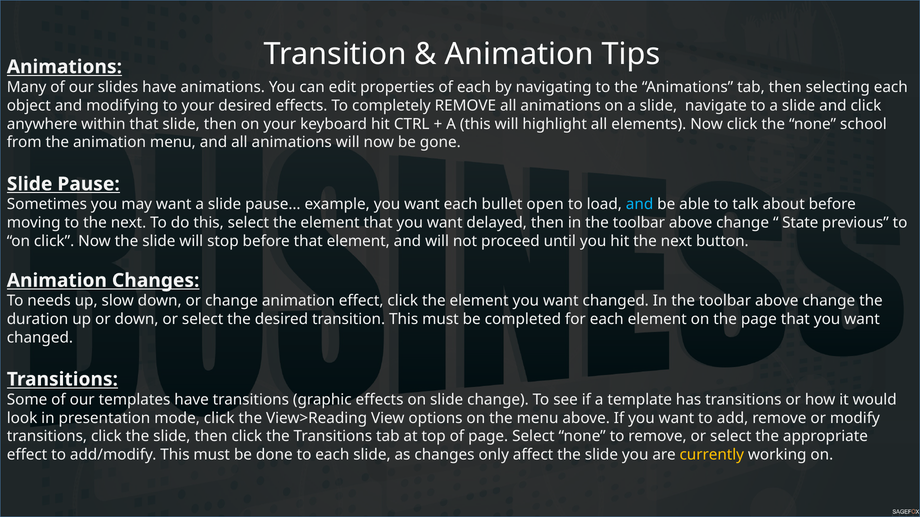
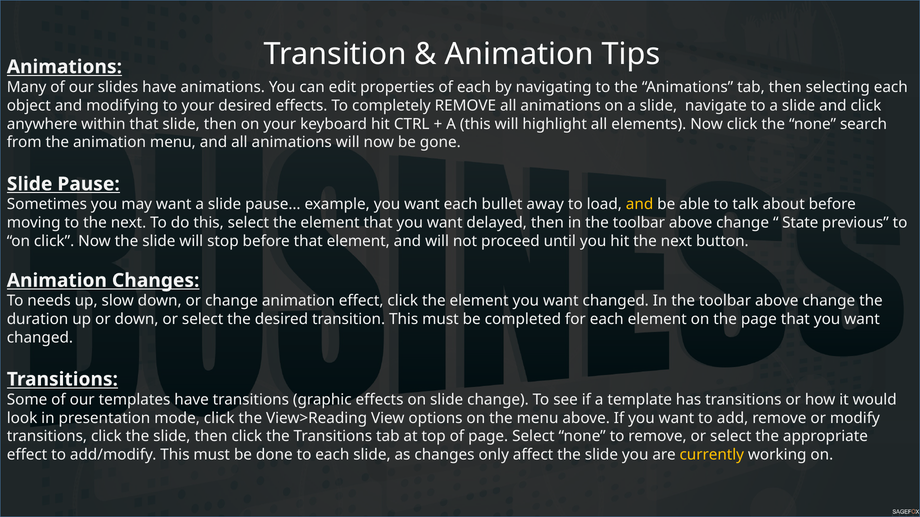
school: school -> search
open: open -> away
and at (640, 205) colour: light blue -> yellow
